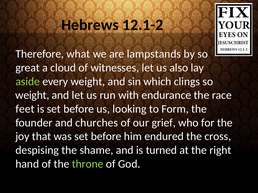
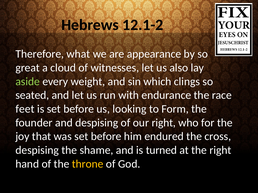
lampstands: lampstands -> appearance
weight at (32, 95): weight -> seated
and churches: churches -> despising
our grief: grief -> right
throne colour: light green -> yellow
